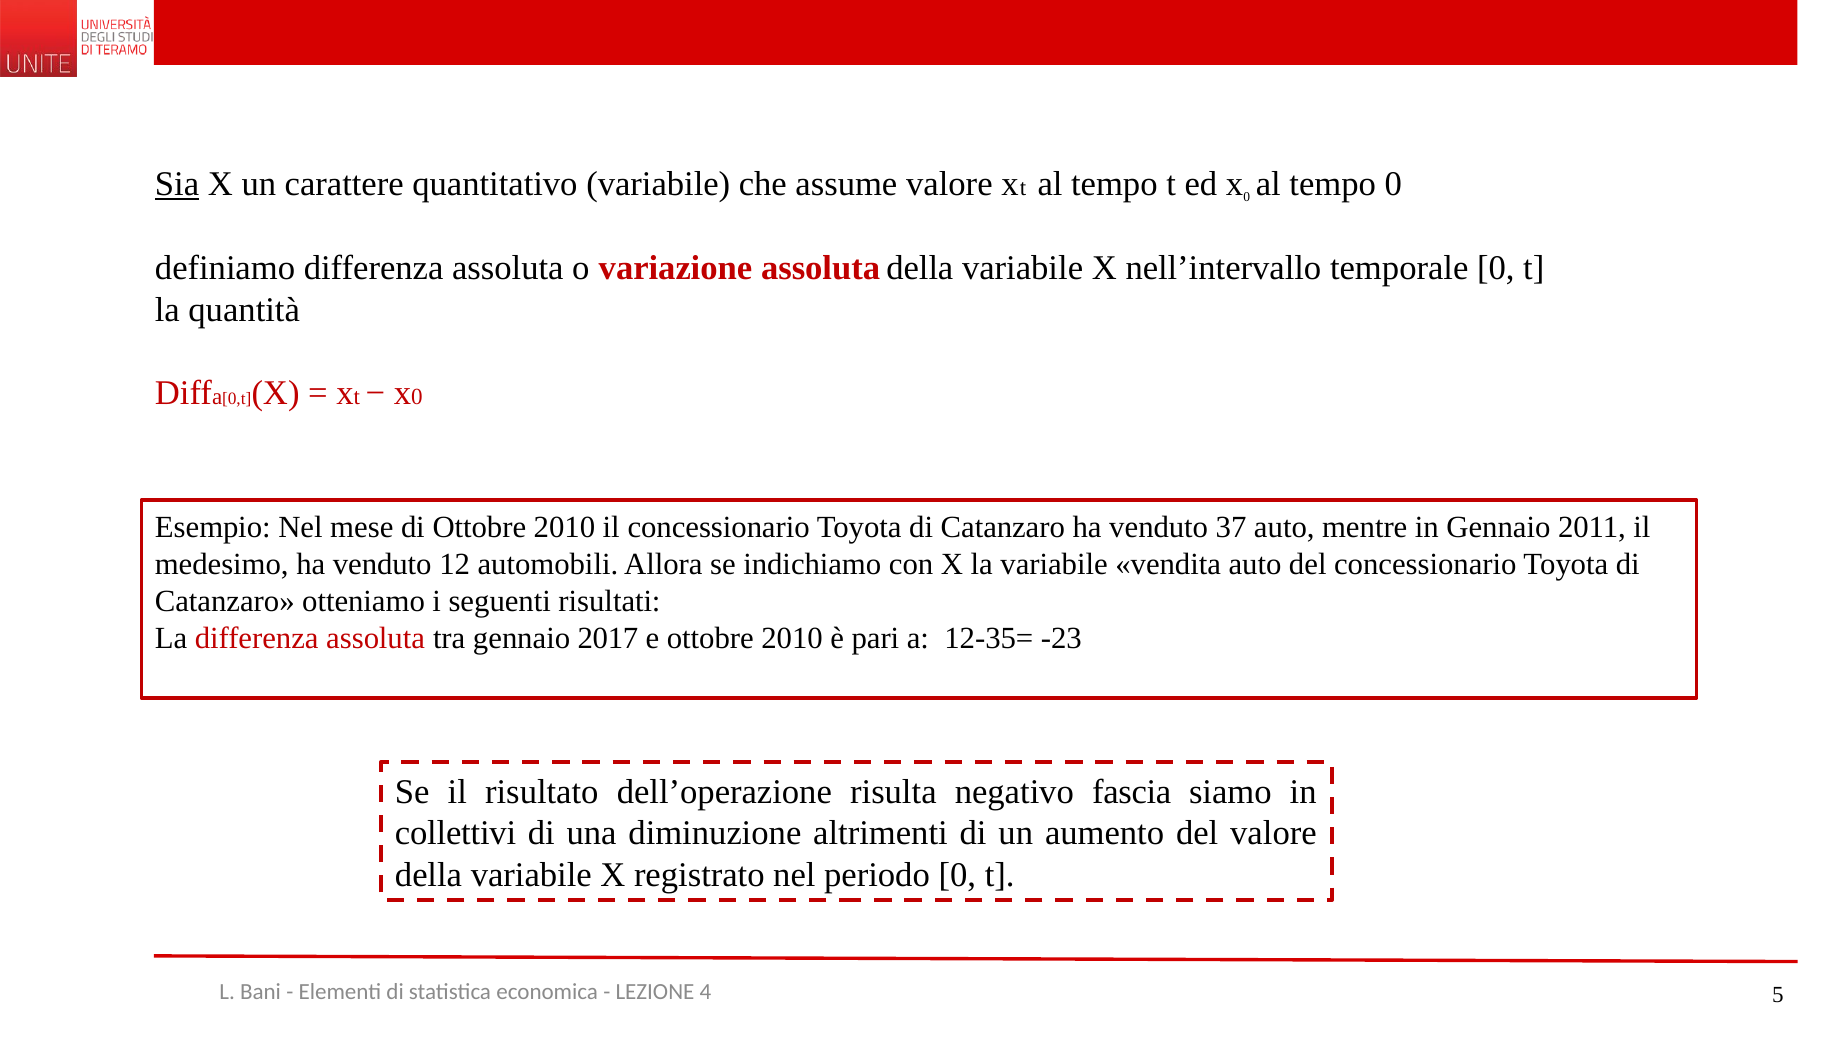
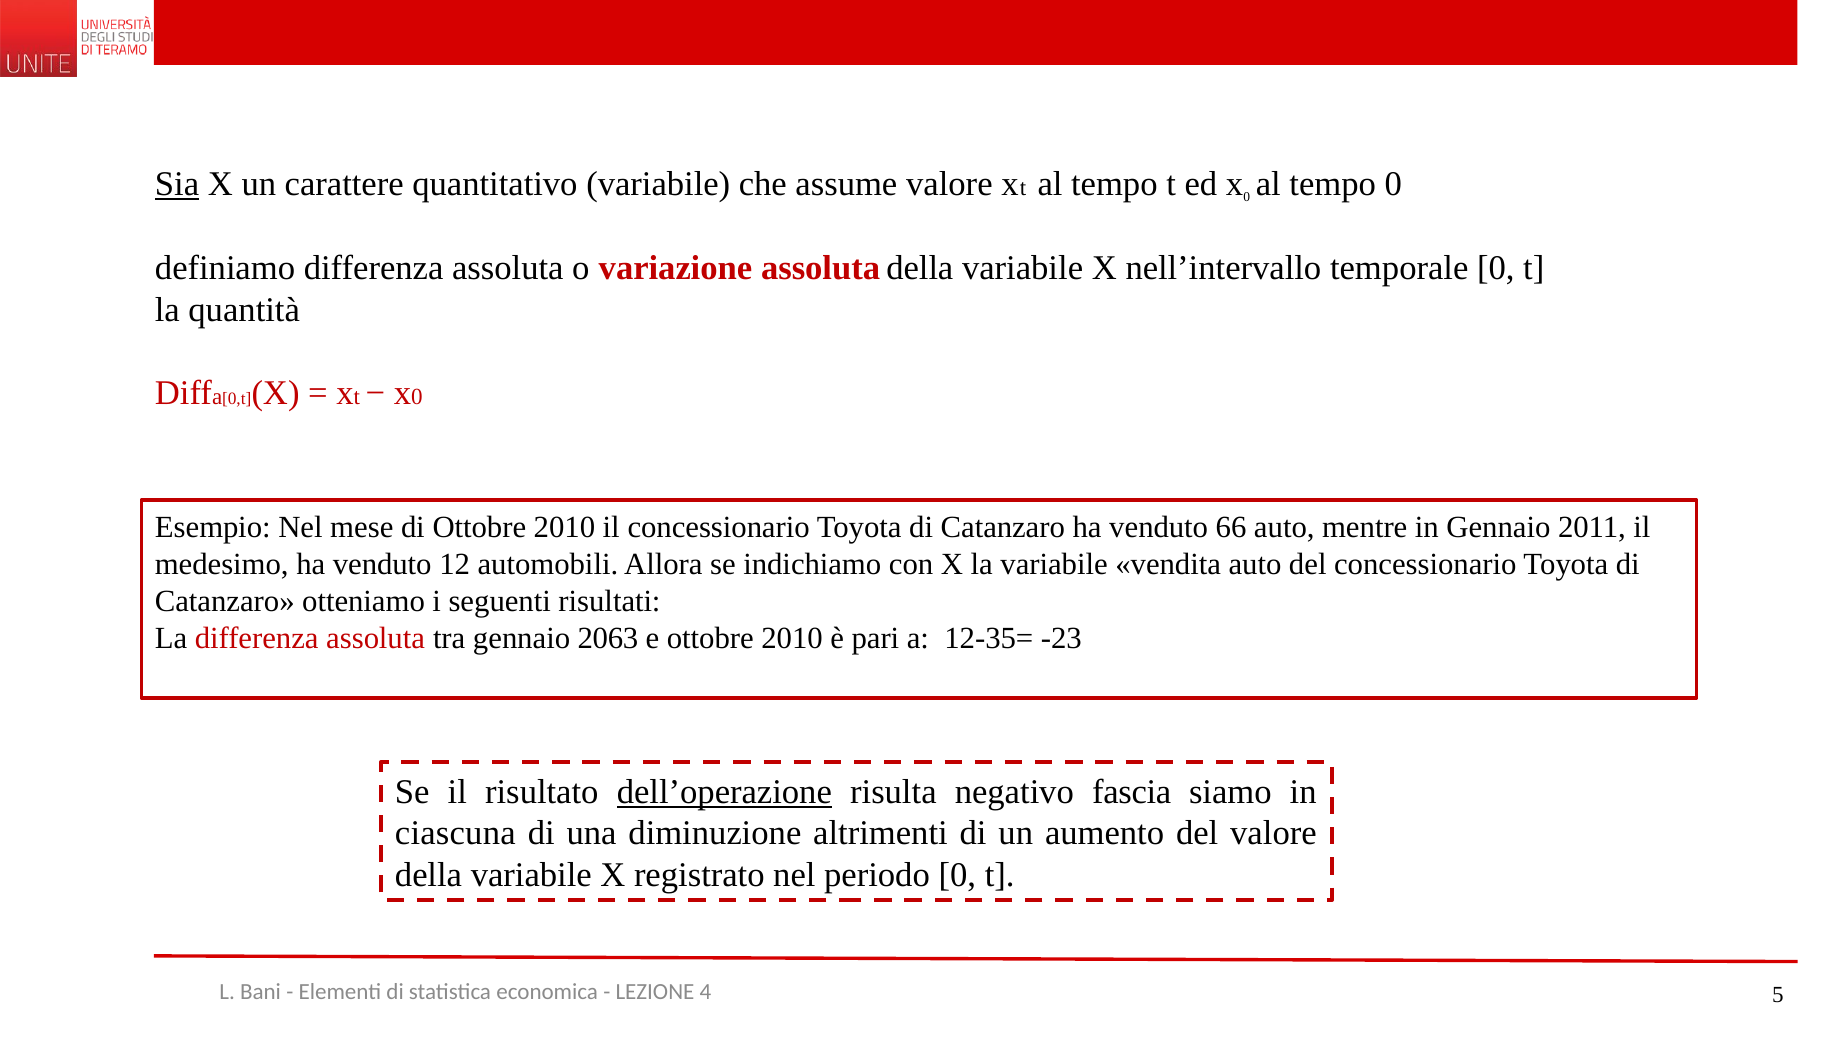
37: 37 -> 66
2017: 2017 -> 2063
dell’operazione underline: none -> present
collettivi: collettivi -> ciascuna
